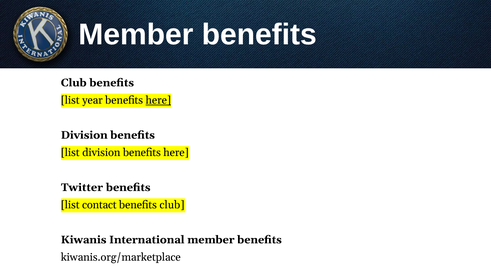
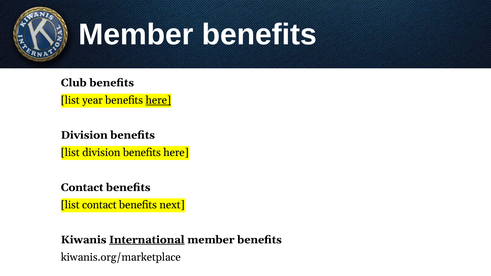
Twitter at (82, 188): Twitter -> Contact
club at (172, 205): club -> next
International underline: none -> present
